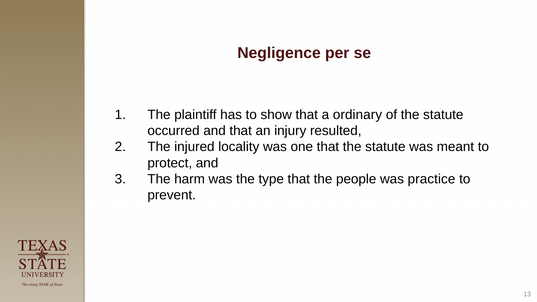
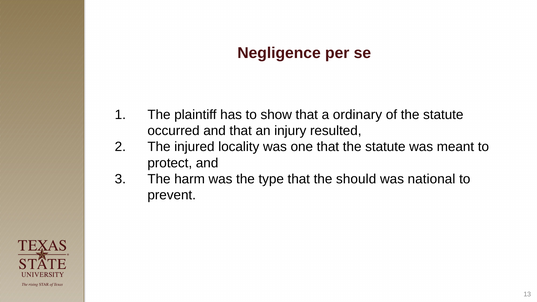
people: people -> should
practice: practice -> national
